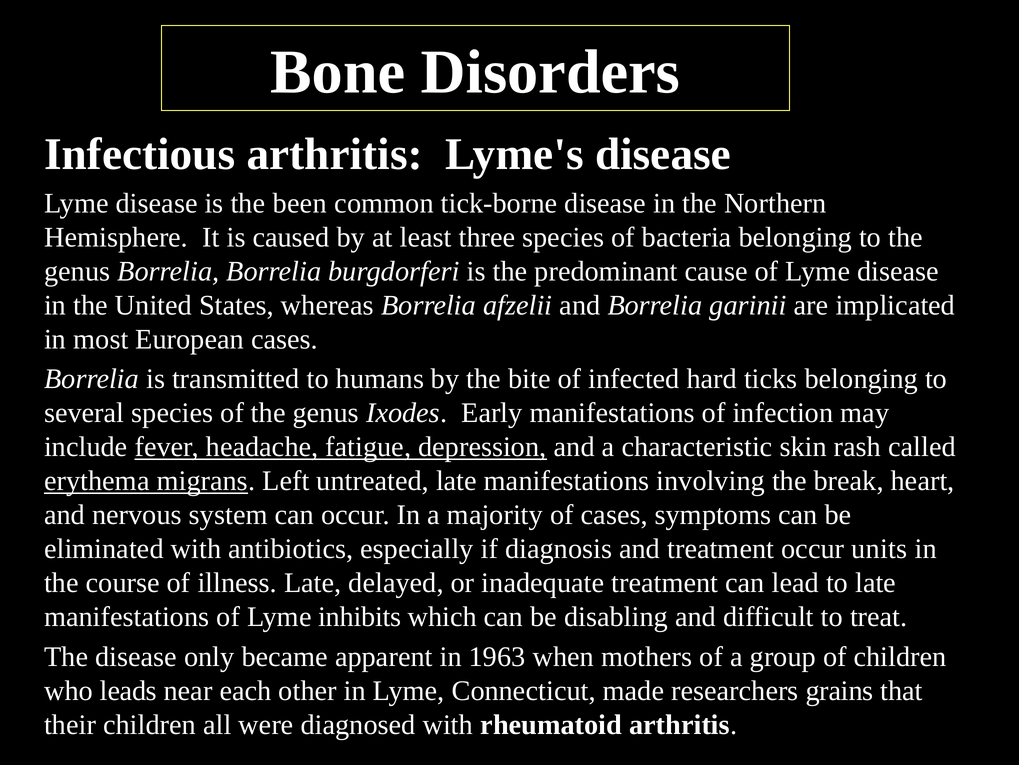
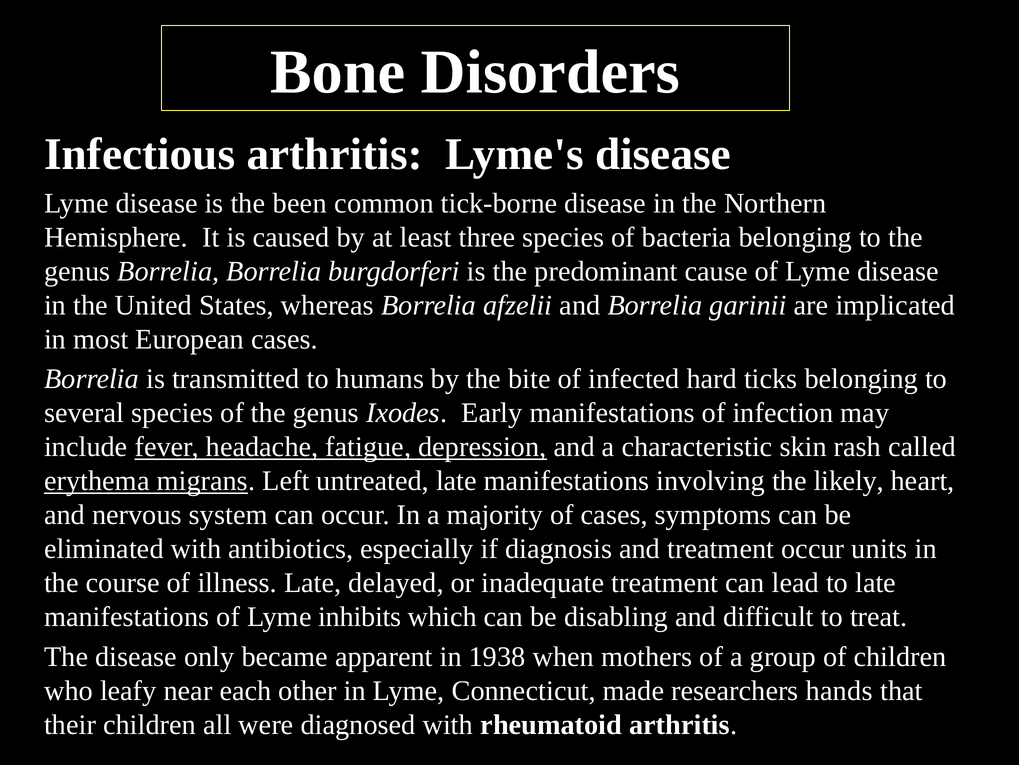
break: break -> likely
1963: 1963 -> 1938
leads: leads -> leafy
grains: grains -> hands
